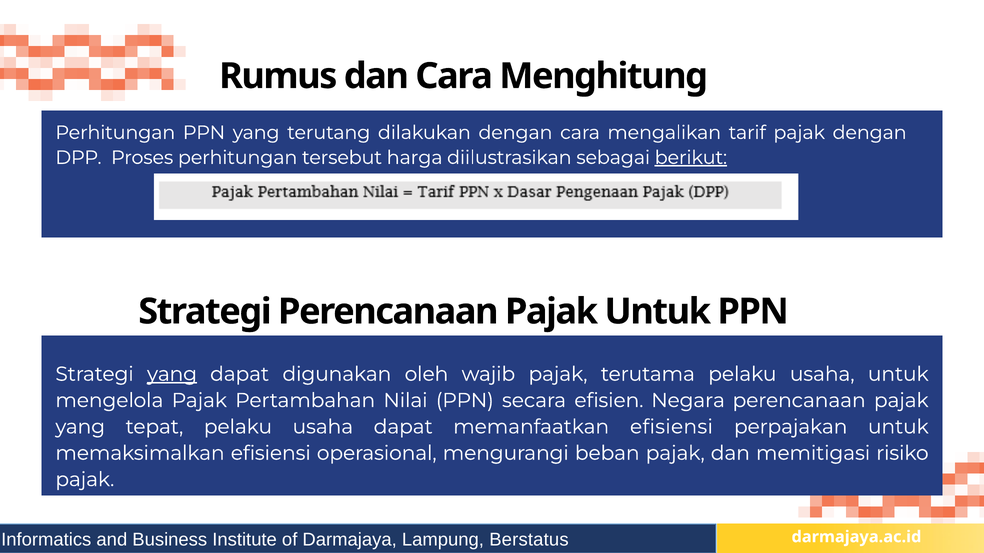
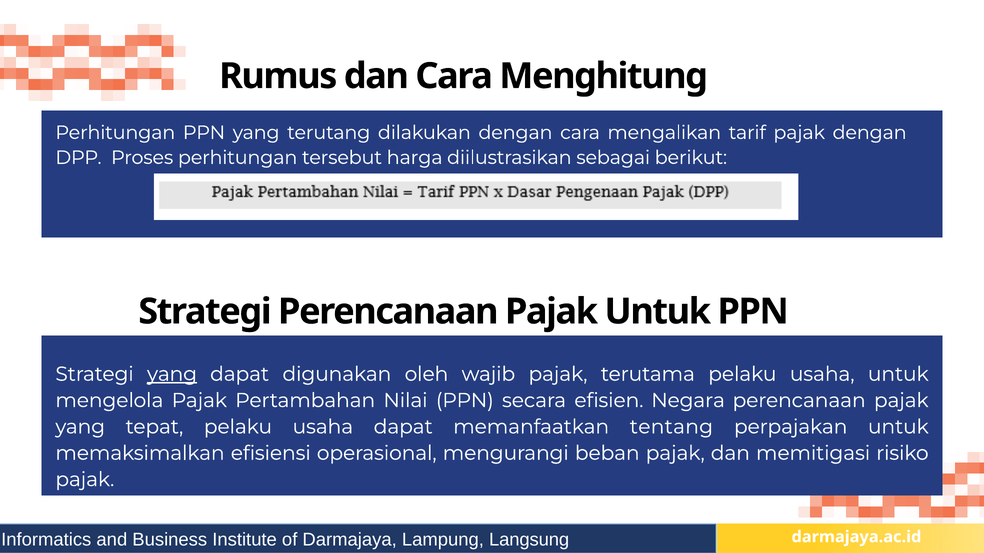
berikut underline: present -> none
memanfaatkan efisiensi: efisiensi -> tentang
Berstatus: Berstatus -> Langsung
